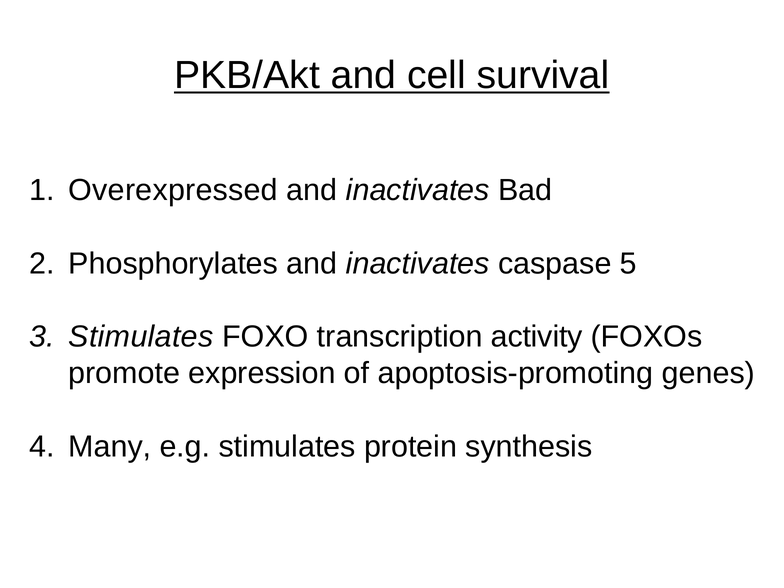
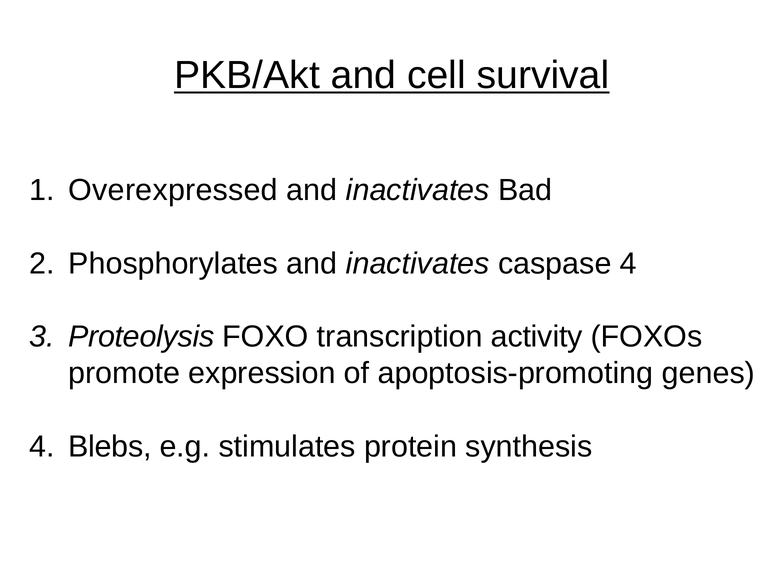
caspase 5: 5 -> 4
Stimulates at (141, 337): Stimulates -> Proteolysis
Many: Many -> Blebs
